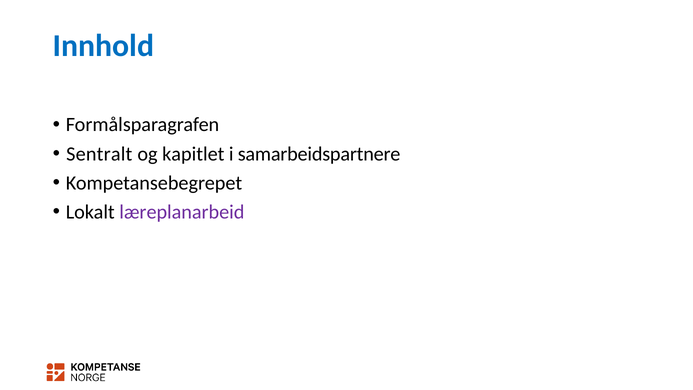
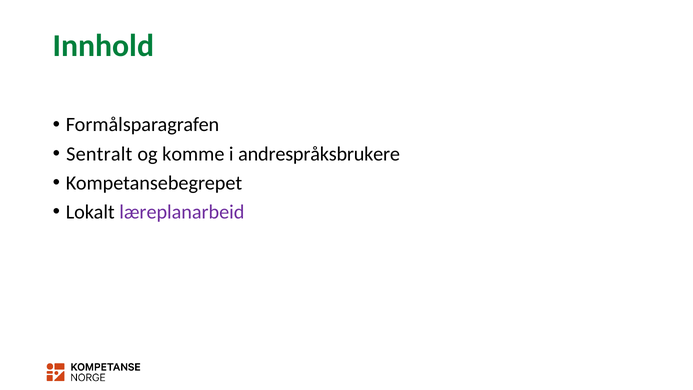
Innhold colour: blue -> green
kapitlet: kapitlet -> komme
samarbeidspartnere: samarbeidspartnere -> andrespråksbrukere
